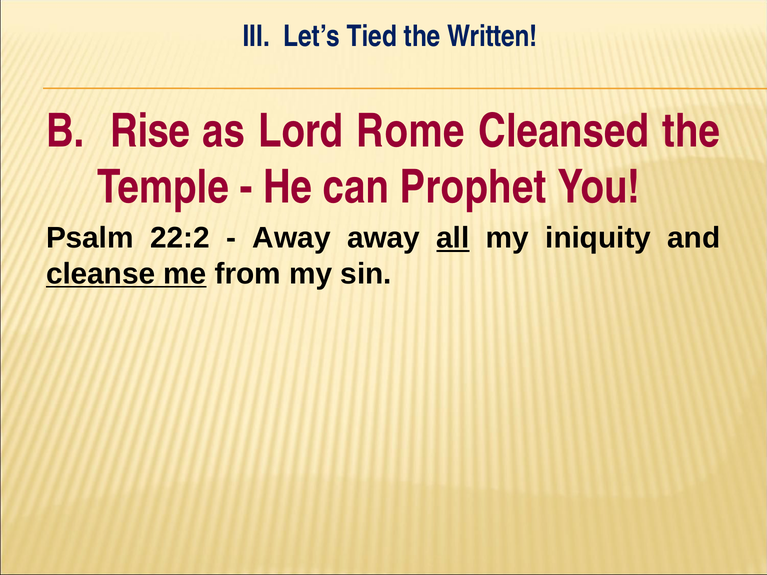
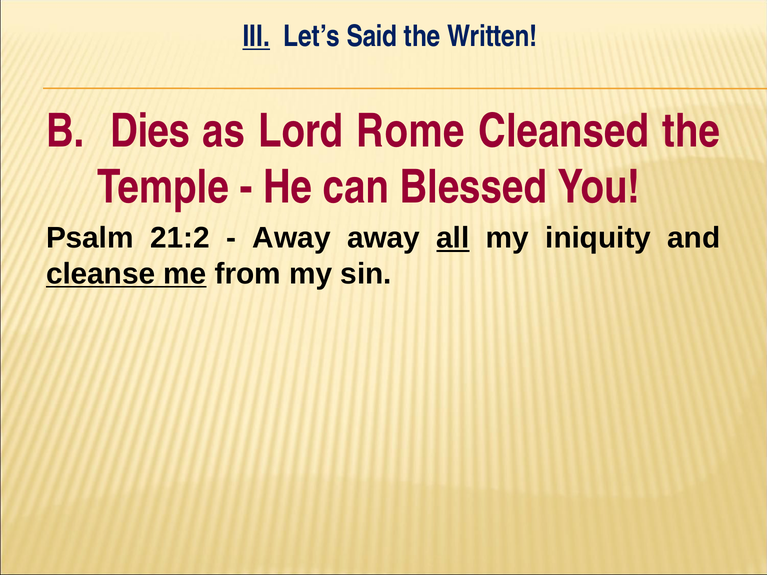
III underline: none -> present
Tied: Tied -> Said
Rise: Rise -> Dies
Prophet: Prophet -> Blessed
22:2: 22:2 -> 21:2
